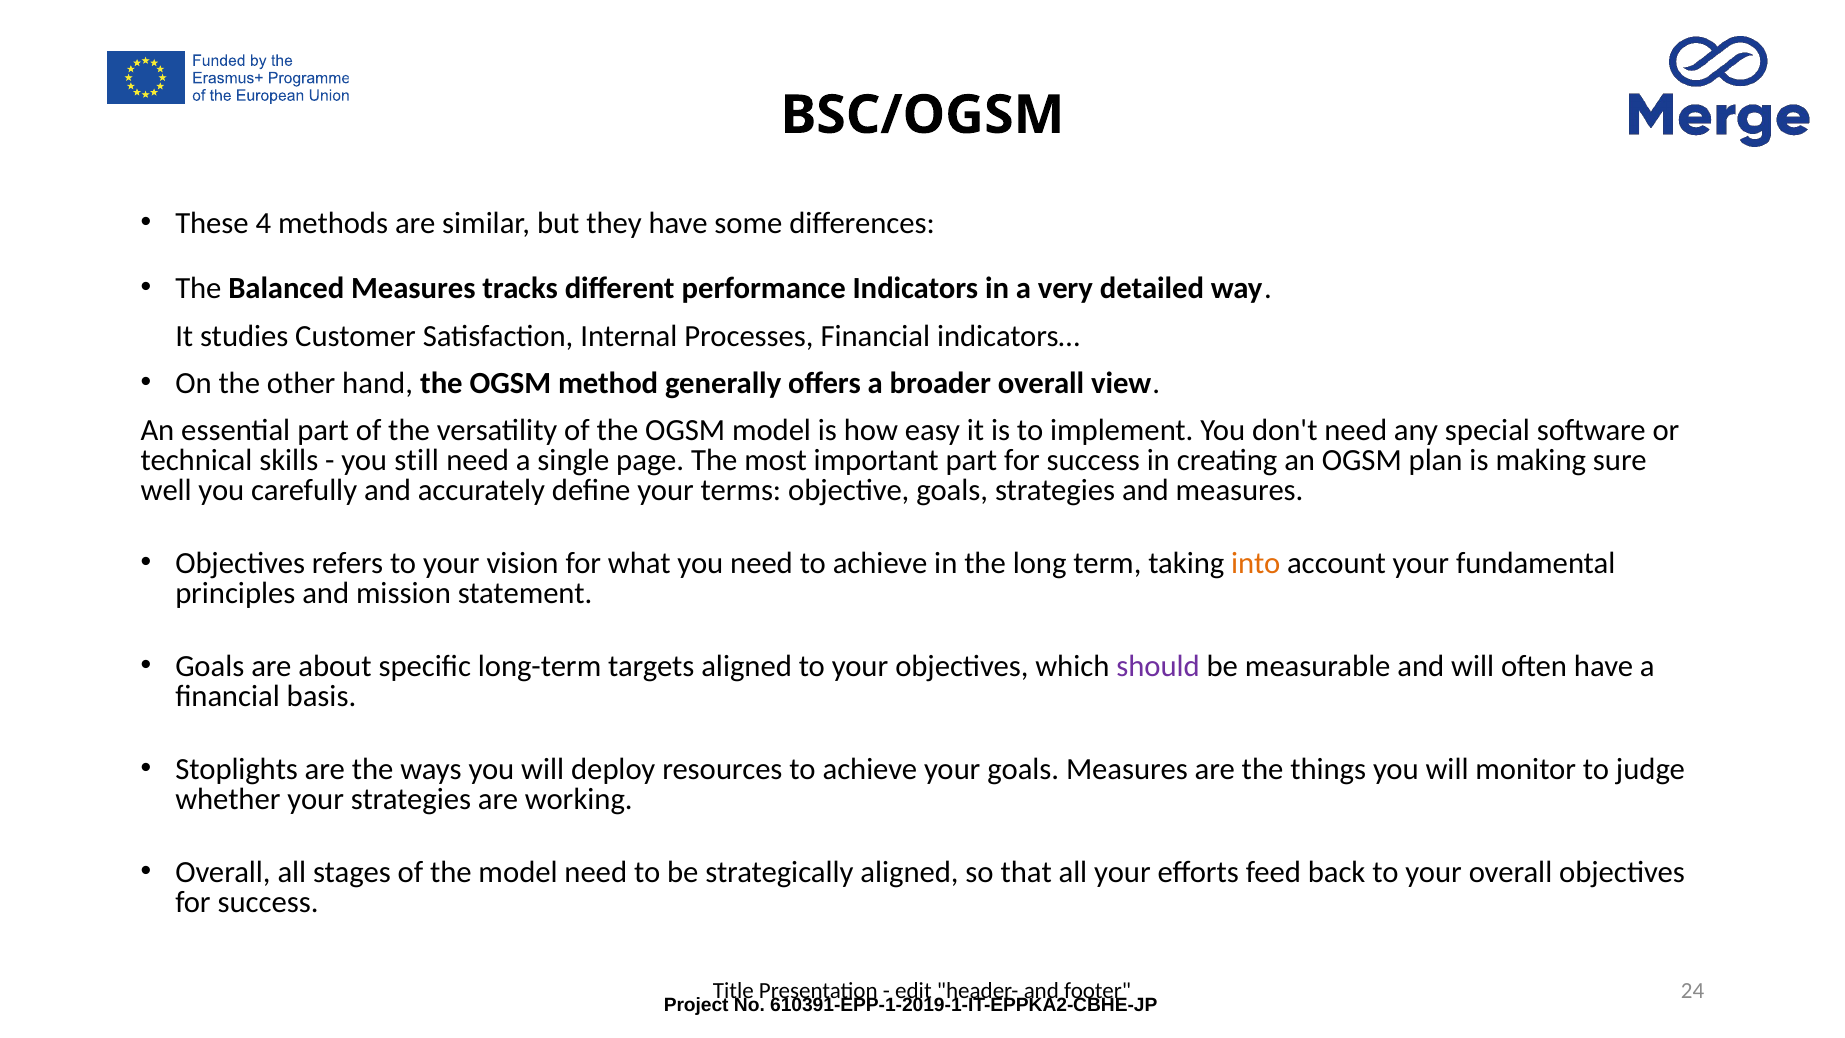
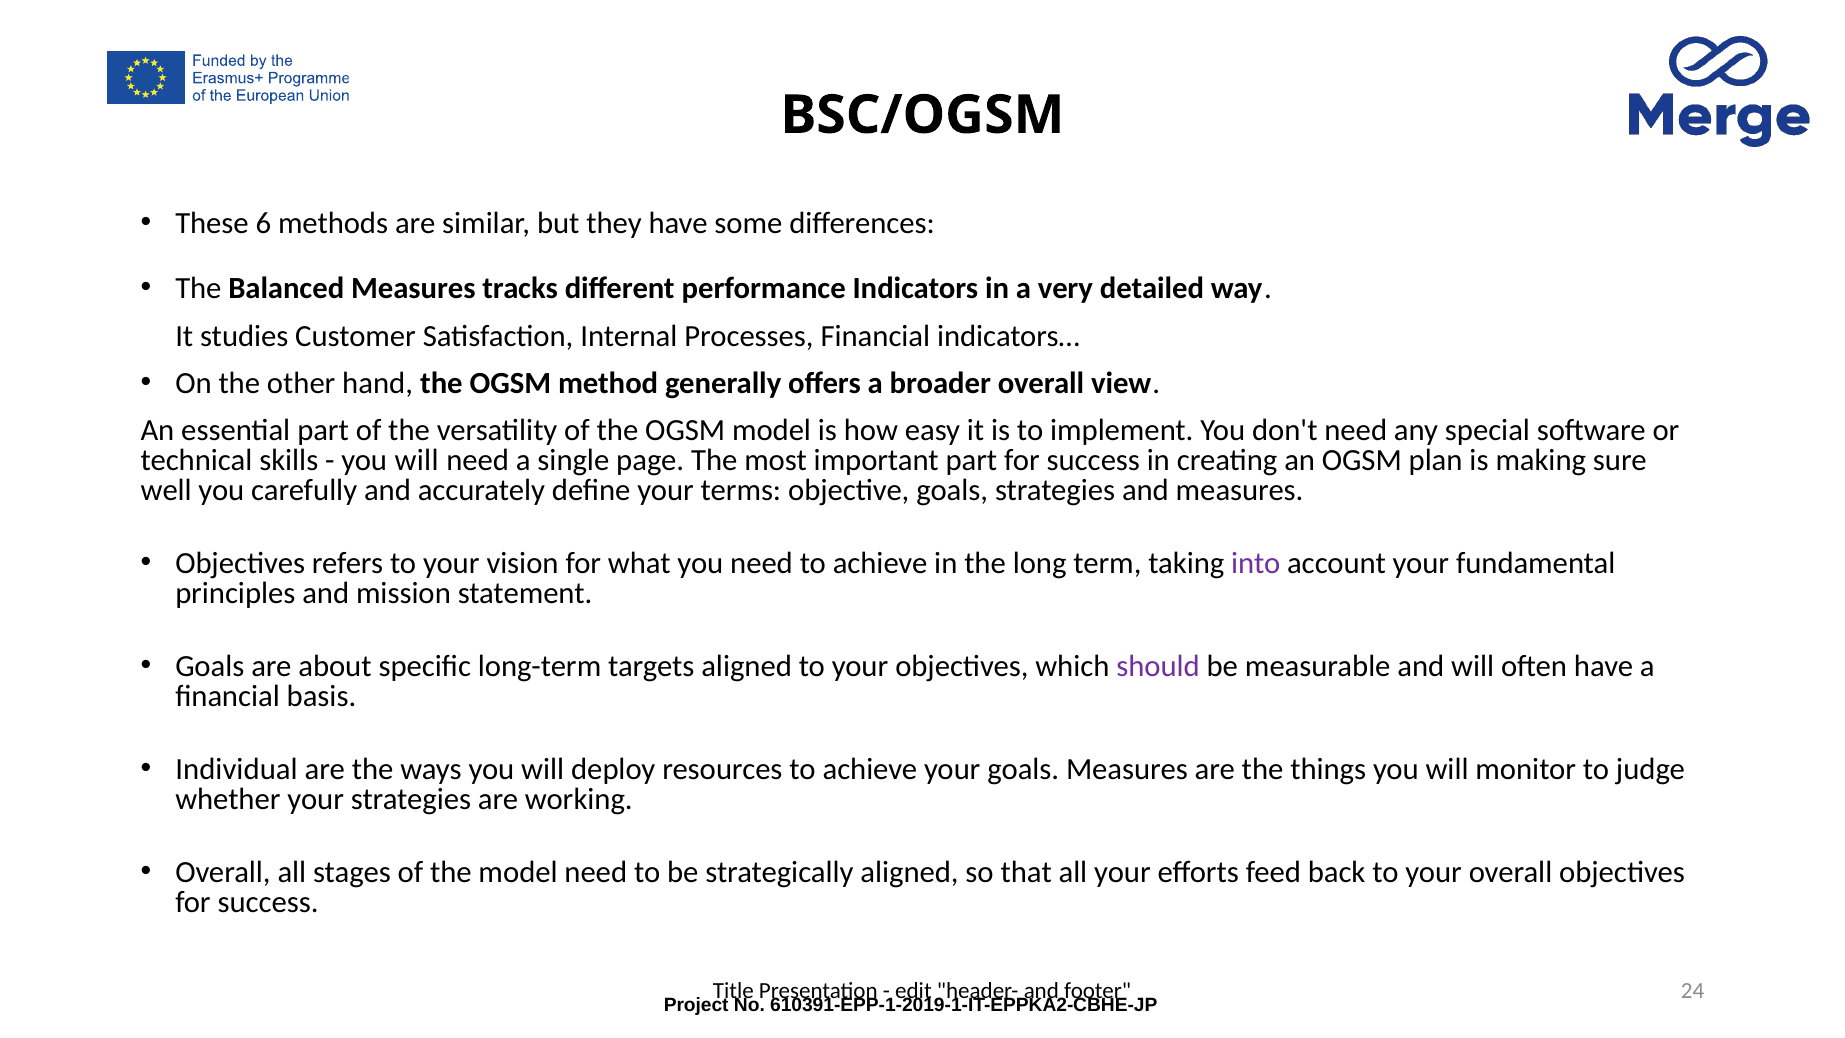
4: 4 -> 6
still at (417, 460): still -> will
into colour: orange -> purple
Stoplights: Stoplights -> Individual
